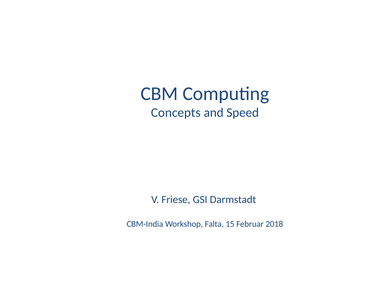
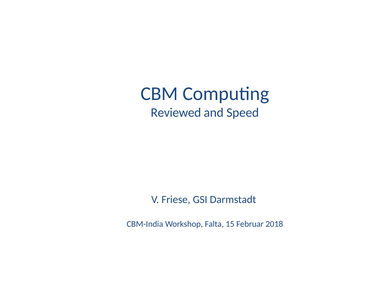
Concepts: Concepts -> Reviewed
